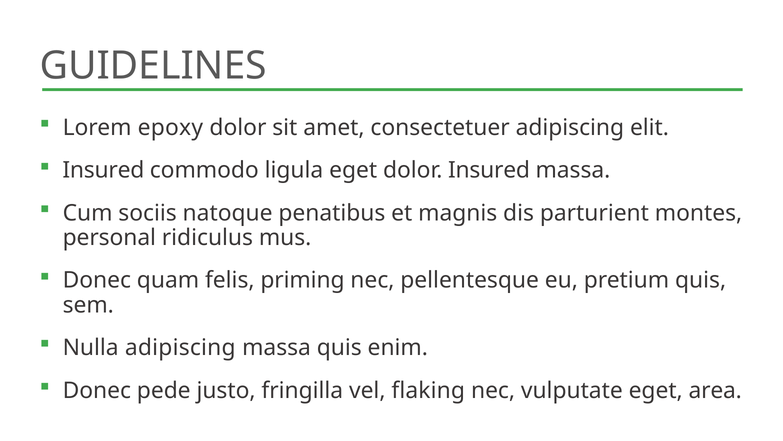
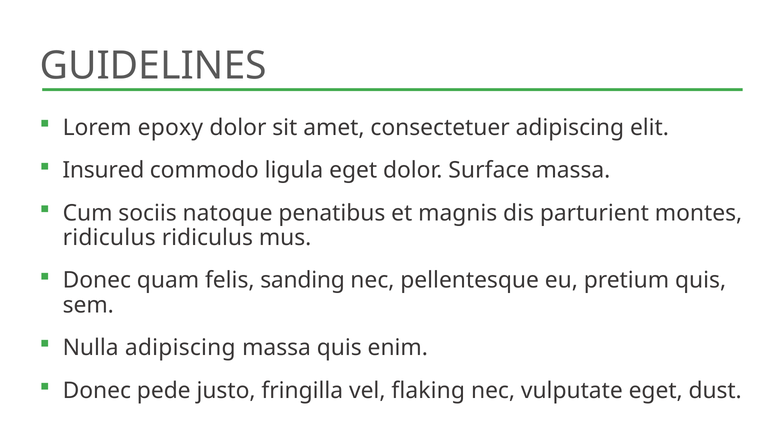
dolor Insured: Insured -> Surface
personal at (109, 237): personal -> ridiculus
priming: priming -> sanding
area: area -> dust
